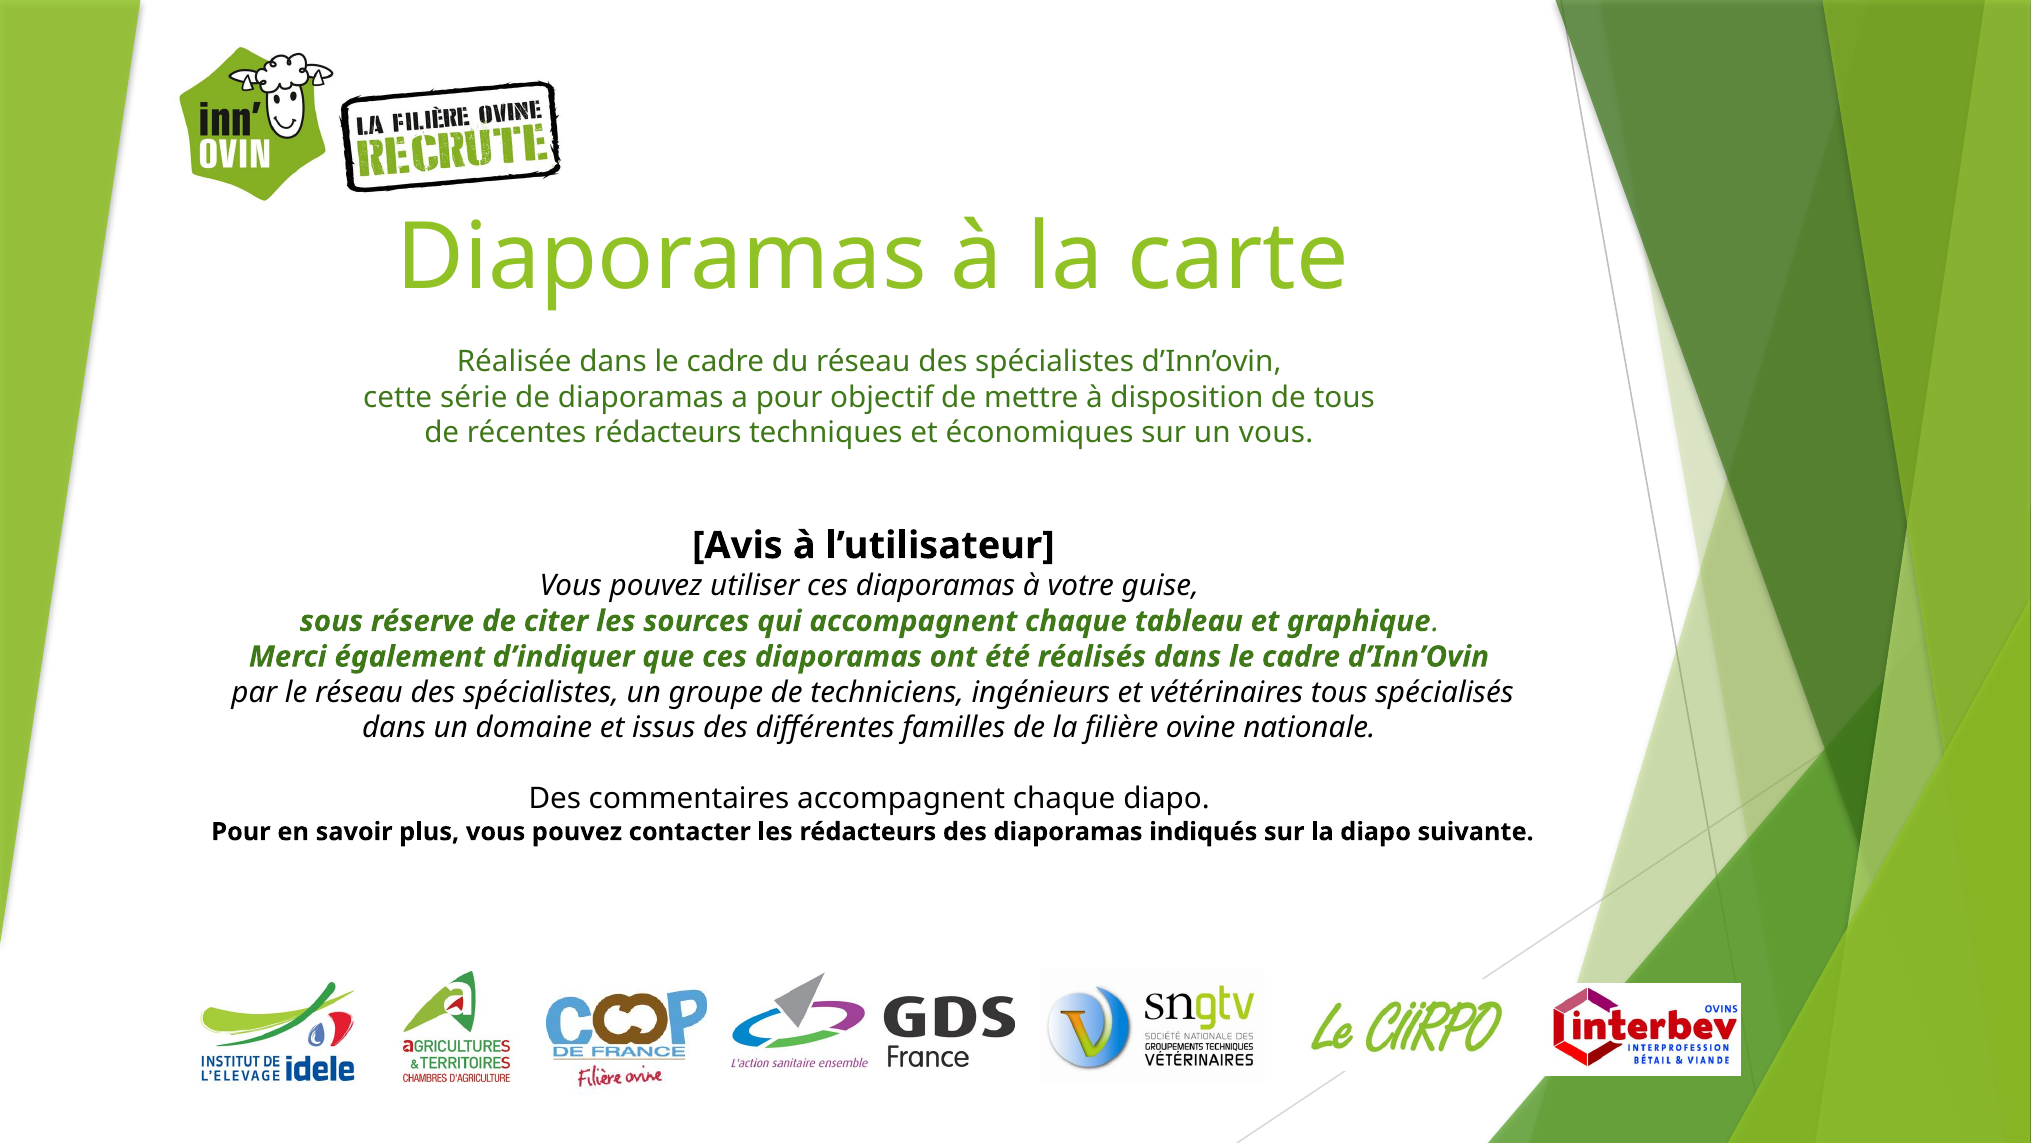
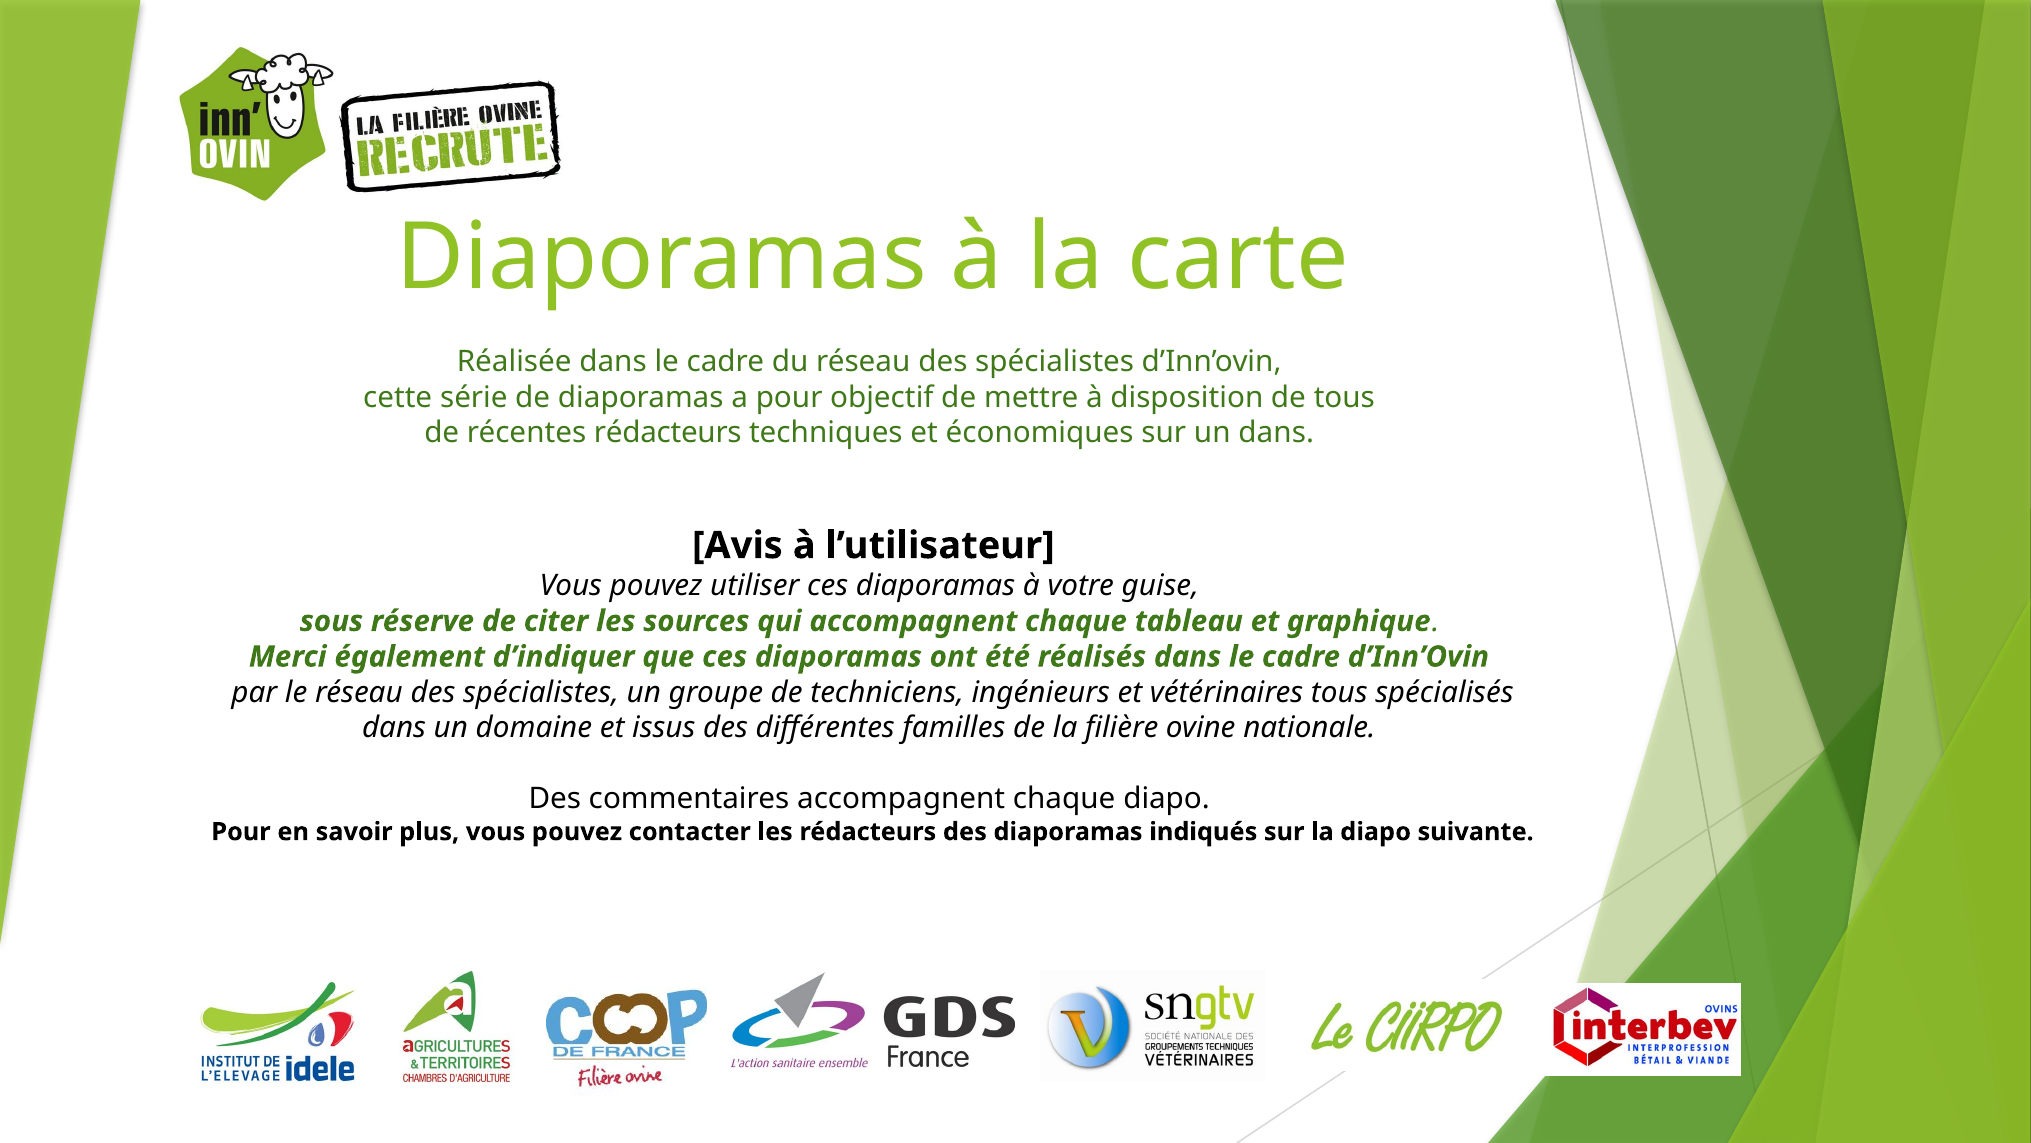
un vous: vous -> dans
